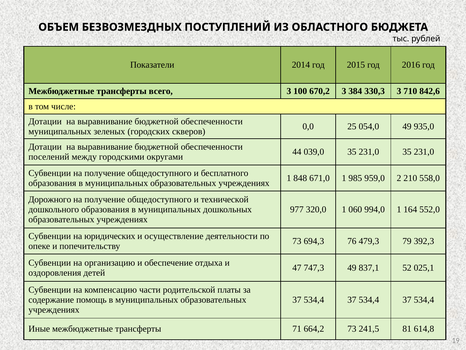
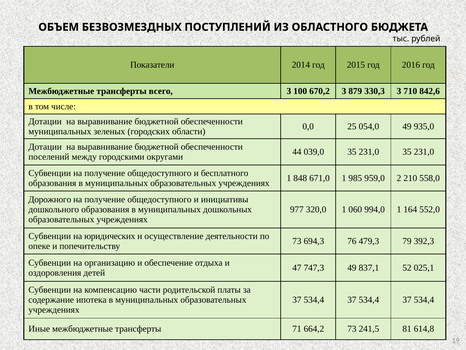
384: 384 -> 879
скверов: скверов -> области
технической: технической -> инициативы
помощь: помощь -> ипотека
